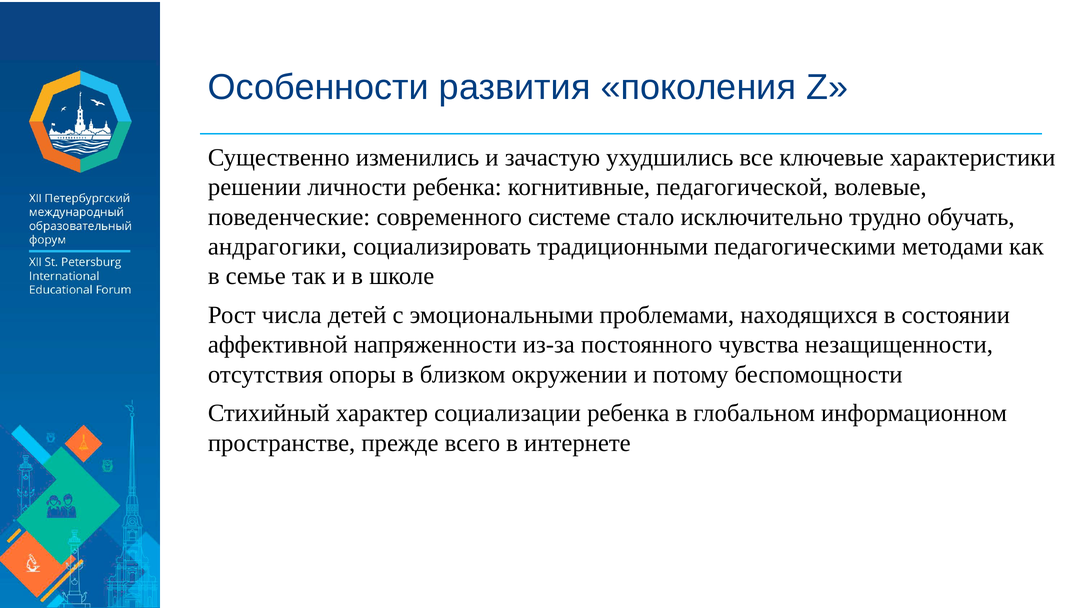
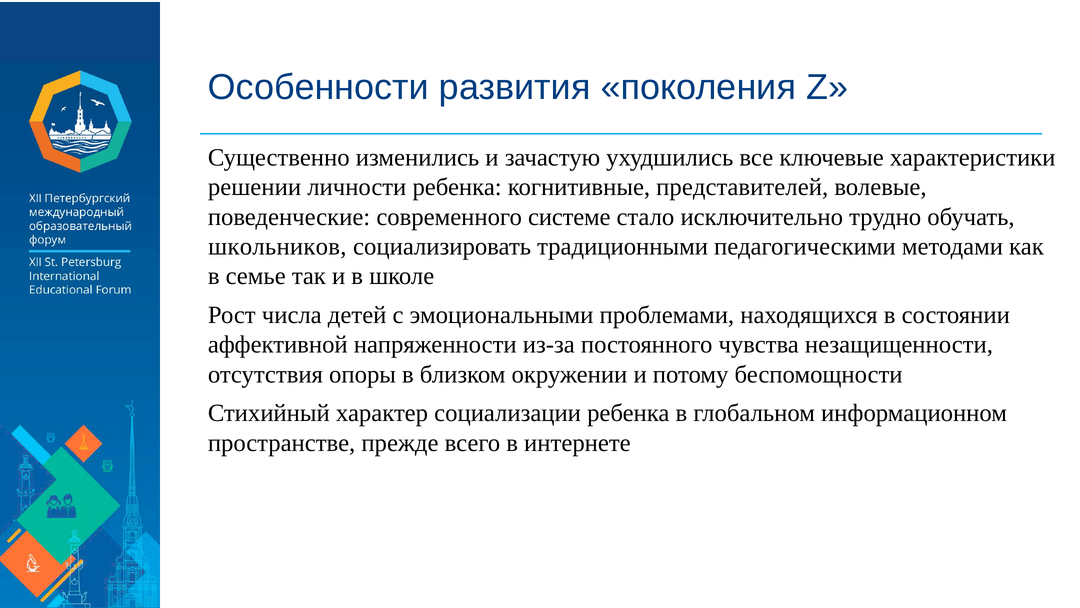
педагогической: педагогической -> представителей
андрагогики: андрагогики -> школьников
